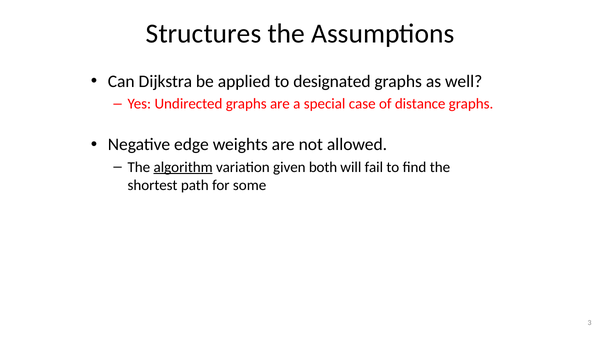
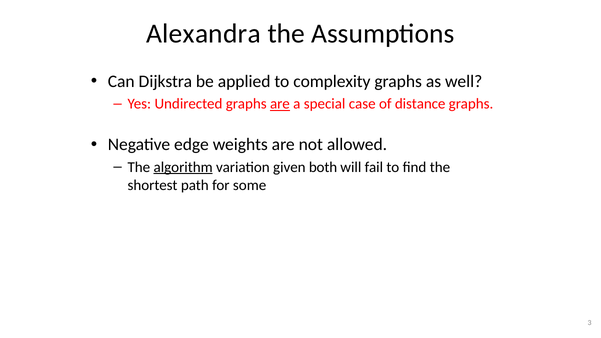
Structures: Structures -> Alexandra
designated: designated -> complexity
are at (280, 104) underline: none -> present
